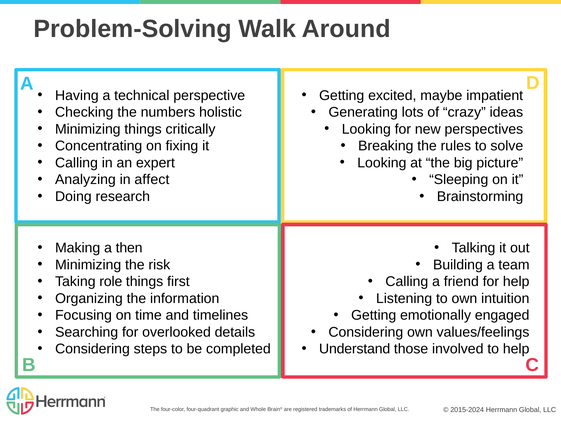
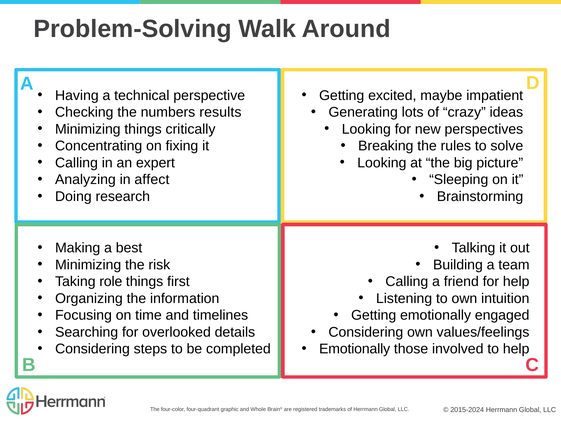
holistic: holistic -> results
then: then -> best
Understand at (355, 349): Understand -> Emotionally
